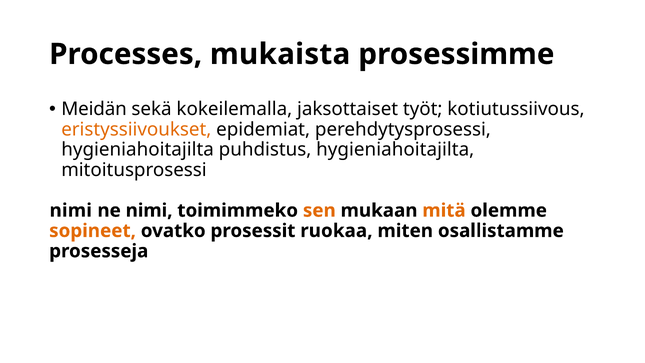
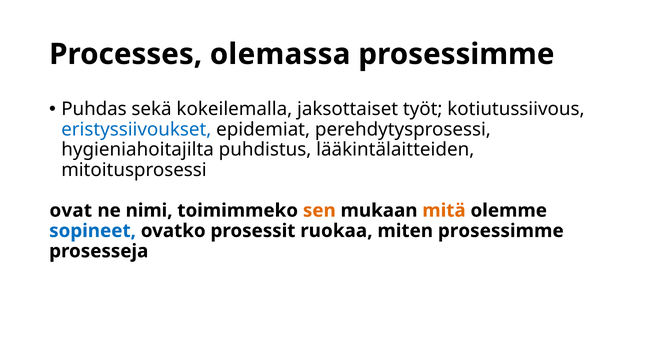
mukaista: mukaista -> olemassa
Meidän: Meidän -> Puhdas
eristyssiivoukset colour: orange -> blue
puhdistus hygieniahoitajilta: hygieniahoitajilta -> lääkintälaitteiden
nimi at (71, 210): nimi -> ovat
sopineet colour: orange -> blue
miten osallistamme: osallistamme -> prosessimme
